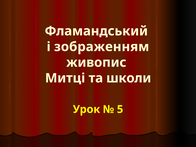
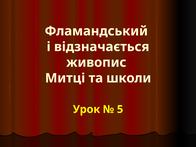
зображенням: зображенням -> відзначається
